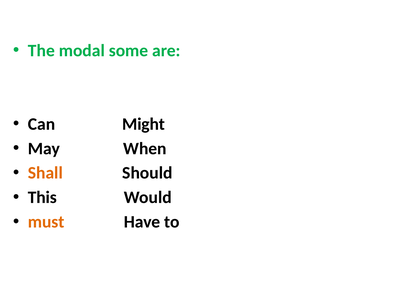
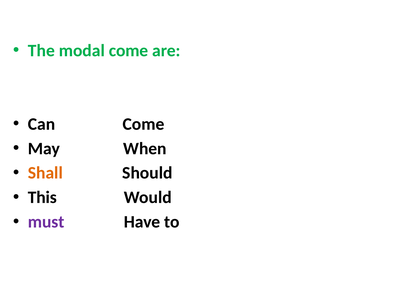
modal some: some -> come
Can Might: Might -> Come
must colour: orange -> purple
